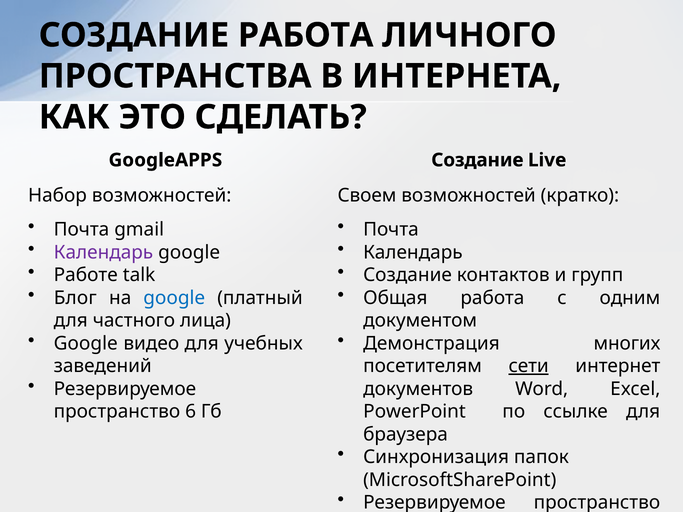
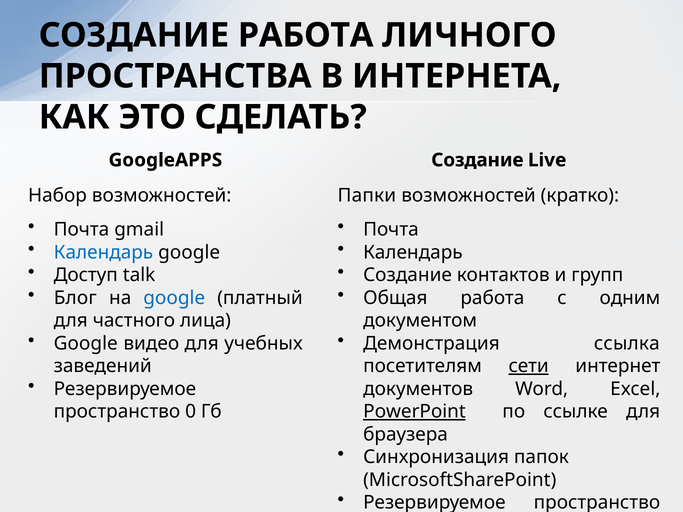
Своем: Своем -> Папки
Календарь at (103, 252) colour: purple -> blue
Работе: Работе -> Доступ
многих: многих -> ссылка
6: 6 -> 0
PowerPoint underline: none -> present
